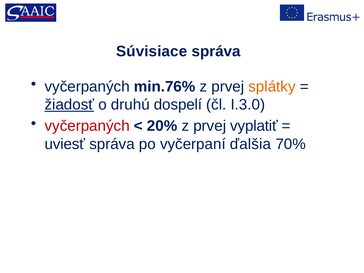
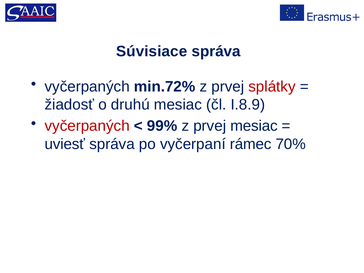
min.76%: min.76% -> min.72%
splátky colour: orange -> red
žiadosť underline: present -> none
druhú dospelí: dospelí -> mesiac
I.3.0: I.3.0 -> I.8.9
20%: 20% -> 99%
prvej vyplatiť: vyplatiť -> mesiac
ďalšia: ďalšia -> rámec
